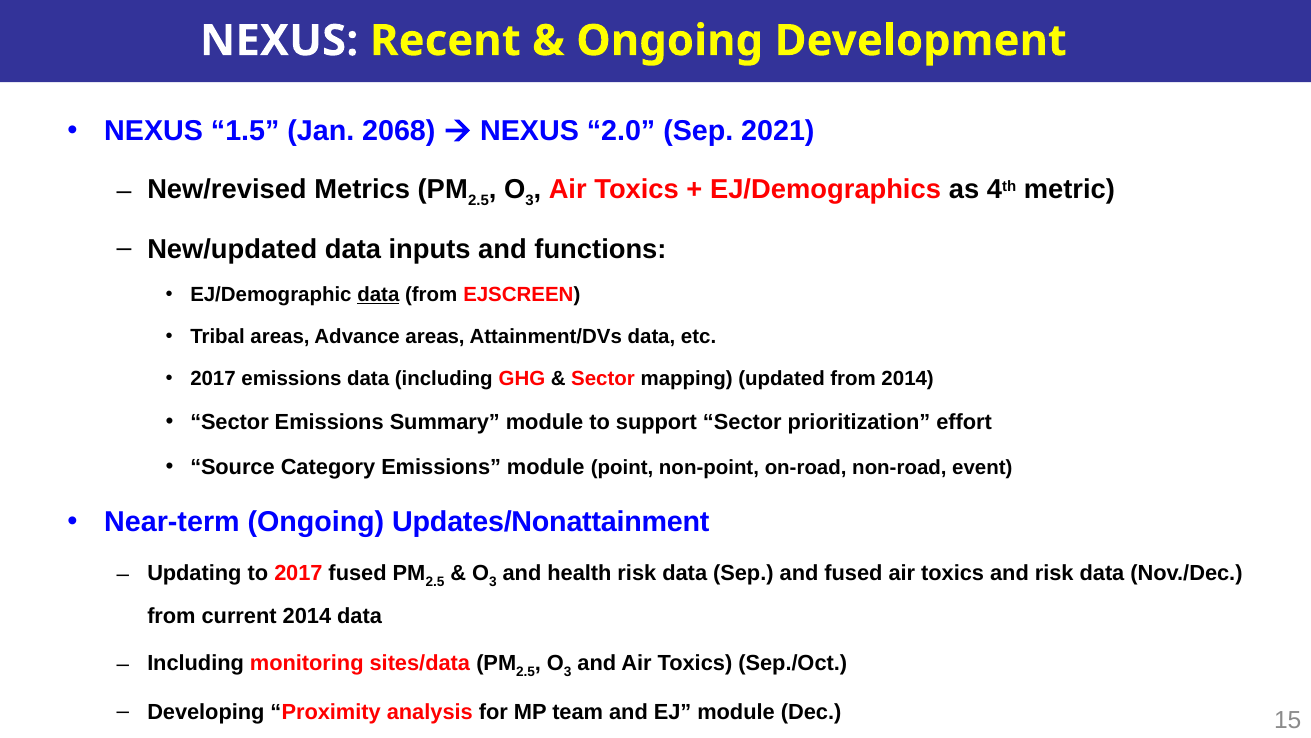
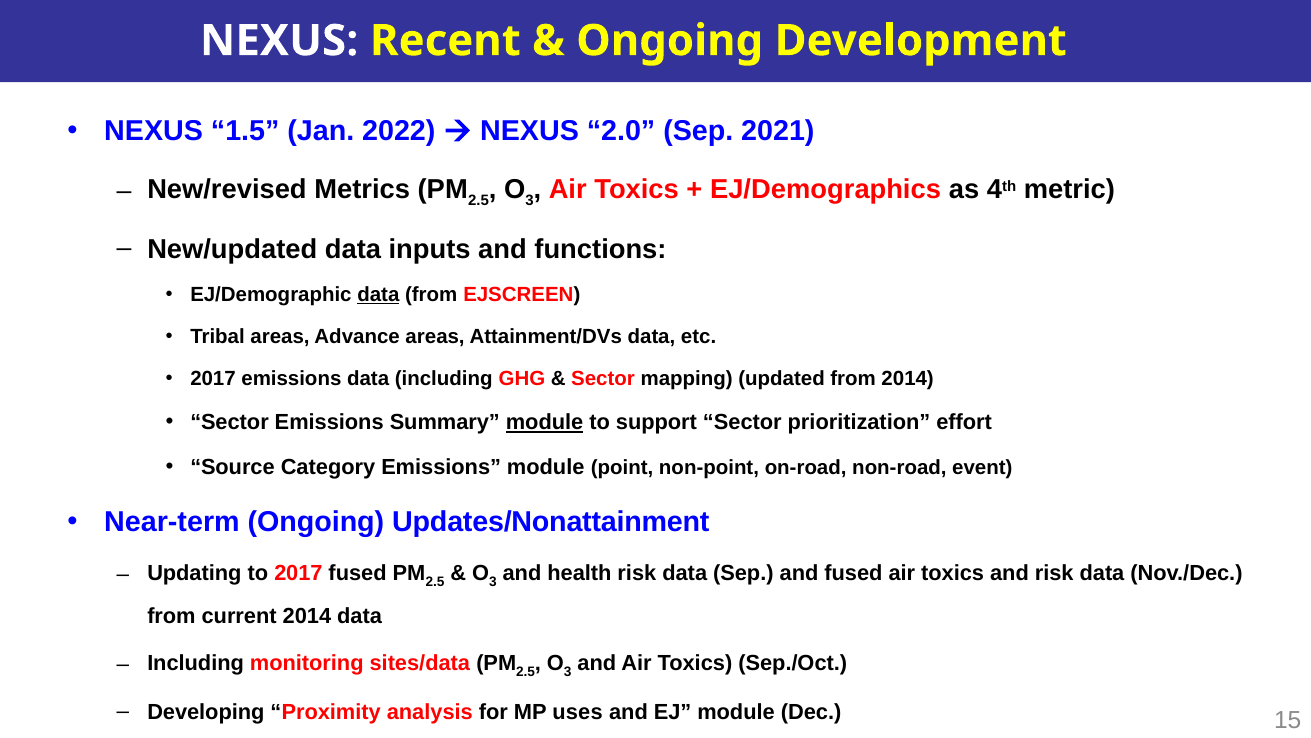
2068: 2068 -> 2022
module at (545, 422) underline: none -> present
team: team -> uses
